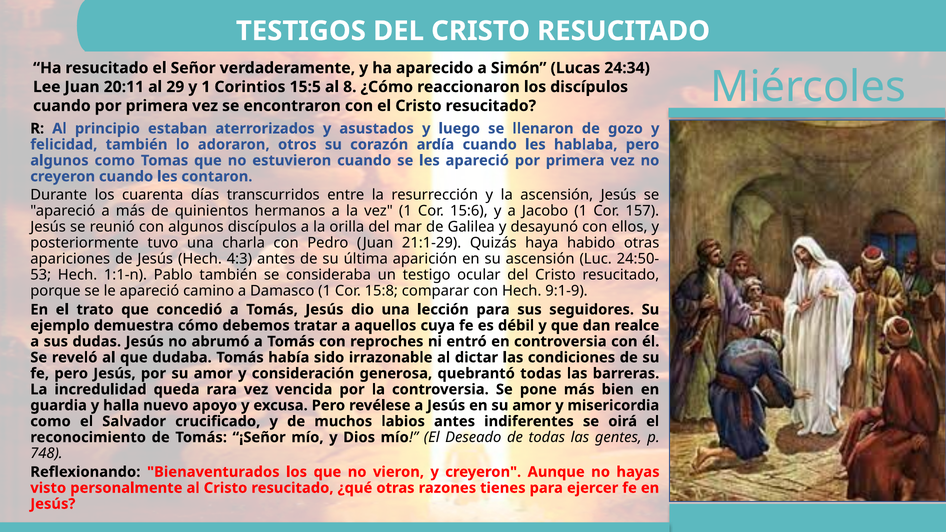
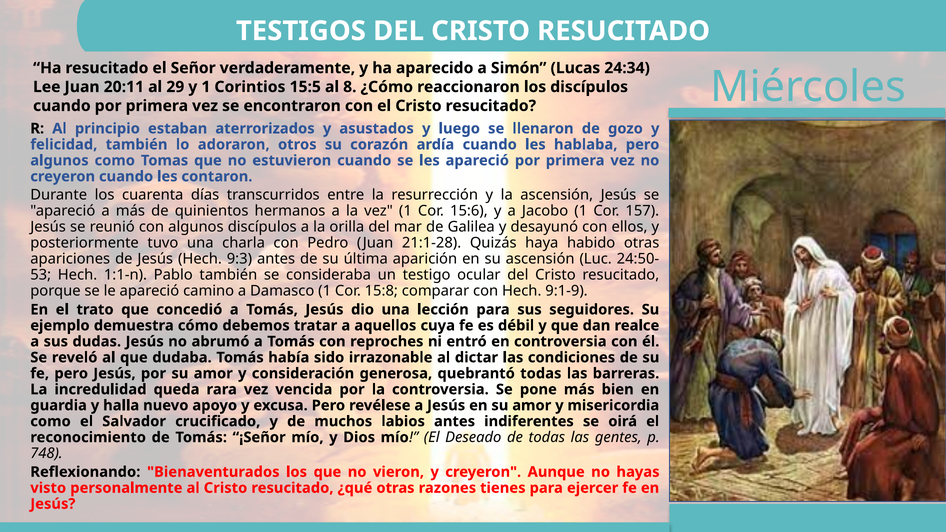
21:1-29: 21:1-29 -> 21:1-28
4:3: 4:3 -> 9:3
